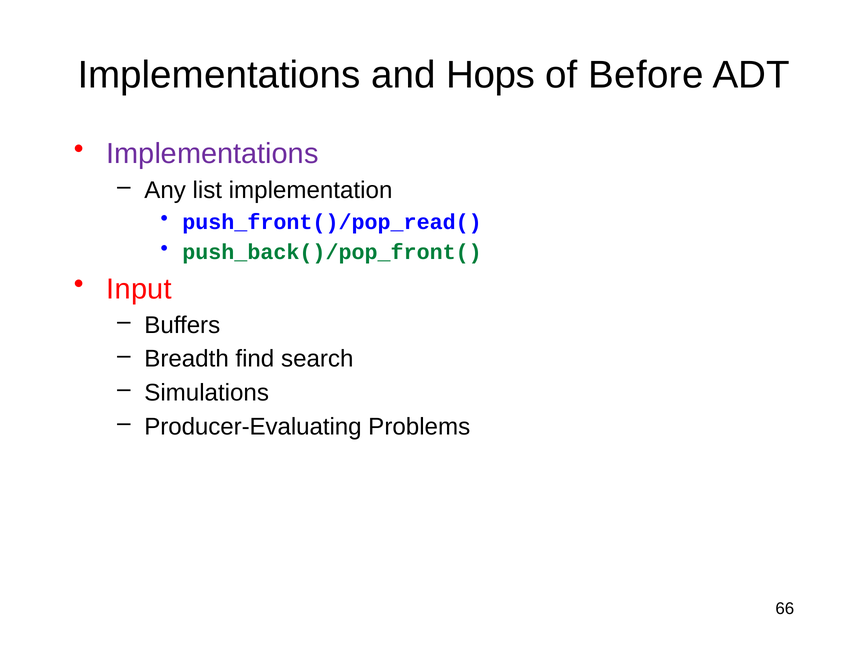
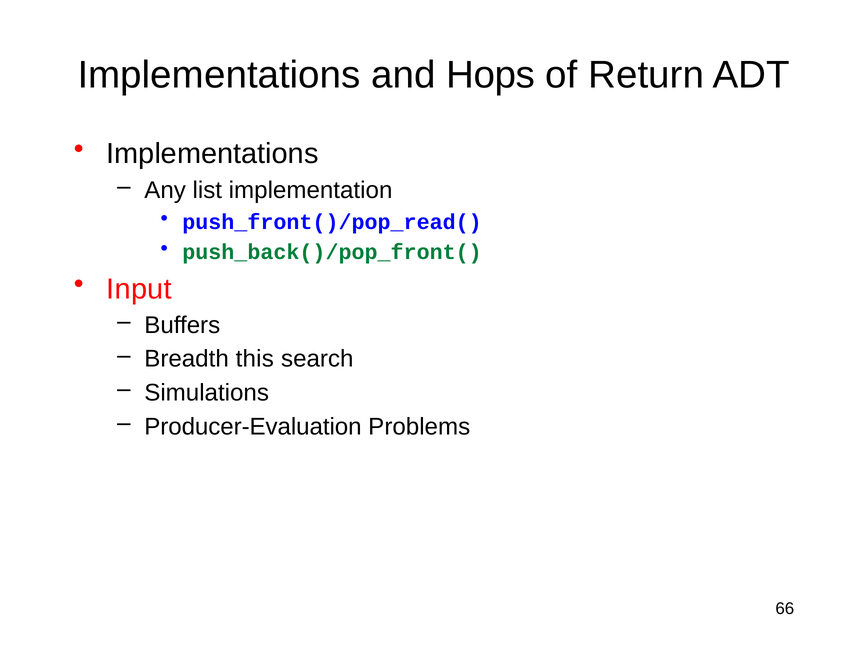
Before: Before -> Return
Implementations at (212, 154) colour: purple -> black
find: find -> this
Producer-Evaluating: Producer-Evaluating -> Producer-Evaluation
